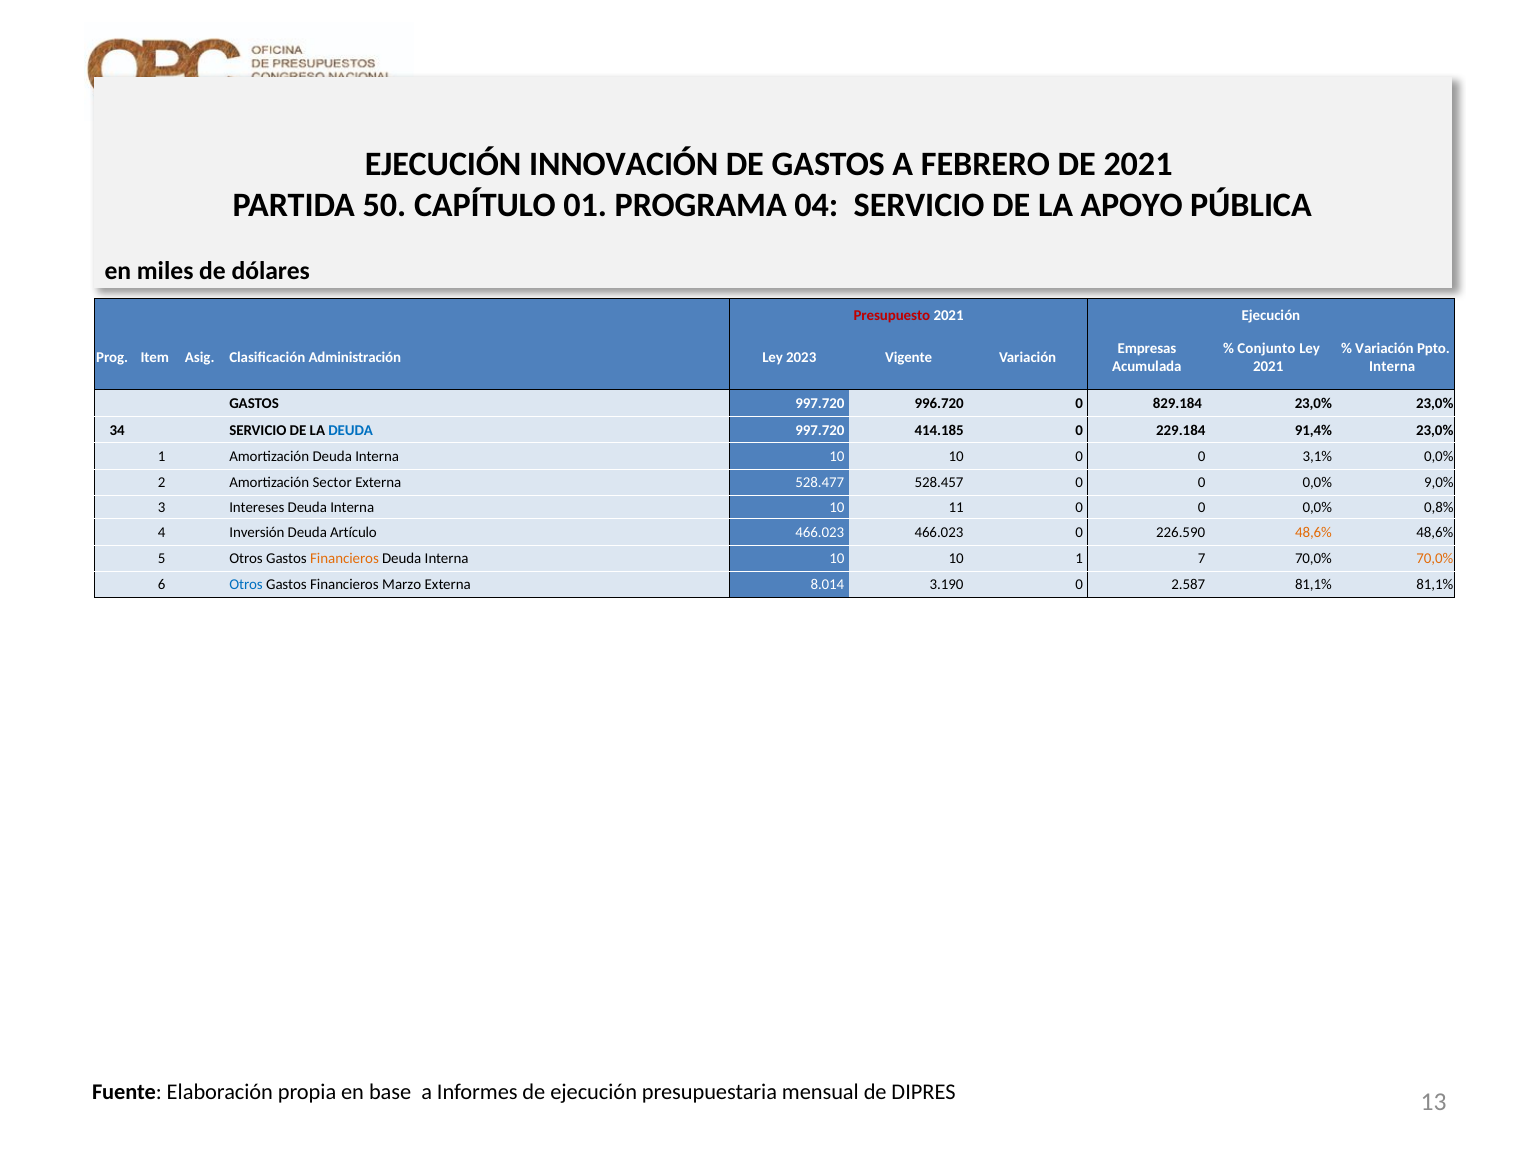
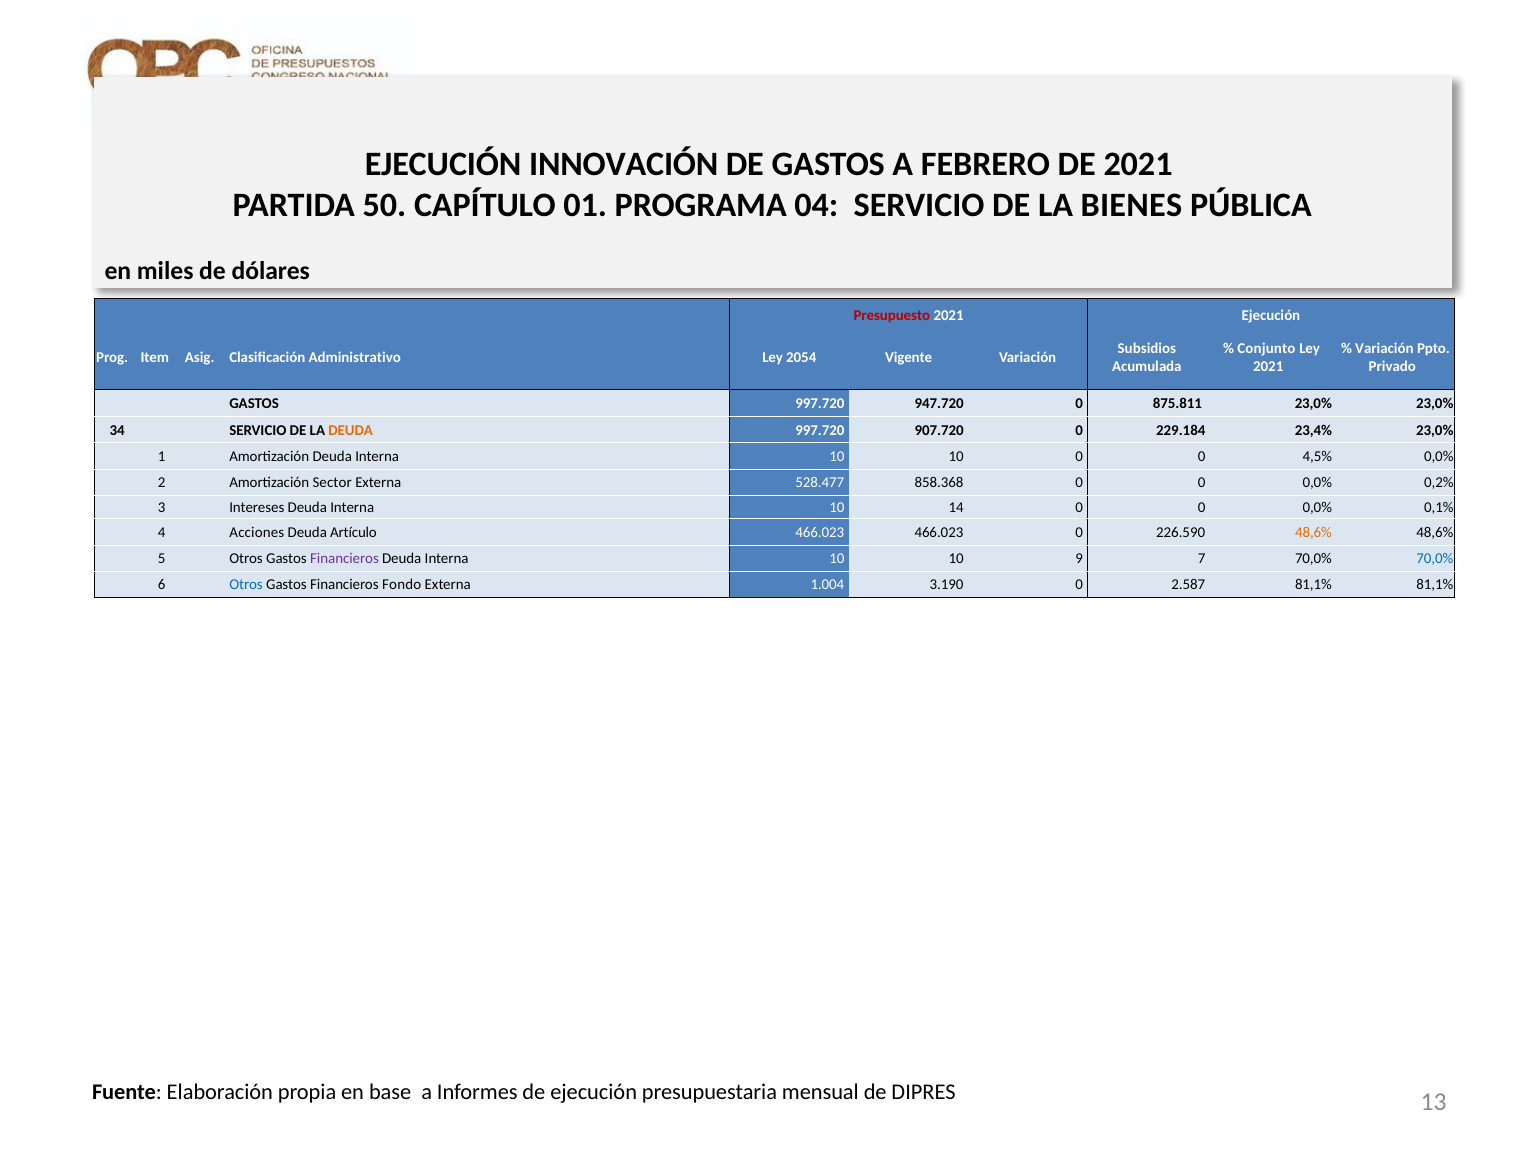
APOYO: APOYO -> BIENES
Empresas: Empresas -> Subsidios
Administración: Administración -> Administrativo
2023: 2023 -> 2054
Interna at (1392, 367): Interna -> Privado
996.720: 996.720 -> 947.720
829.184: 829.184 -> 875.811
DEUDA at (351, 431) colour: blue -> orange
414.185: 414.185 -> 907.720
91,4%: 91,4% -> 23,4%
3,1%: 3,1% -> 4,5%
528.457: 528.457 -> 858.368
9,0%: 9,0% -> 0,2%
11: 11 -> 14
0,8%: 0,8% -> 0,1%
Inversión: Inversión -> Acciones
Financieros at (345, 559) colour: orange -> purple
10 1: 1 -> 9
70,0% at (1435, 559) colour: orange -> blue
Marzo: Marzo -> Fondo
8.014: 8.014 -> 1.004
